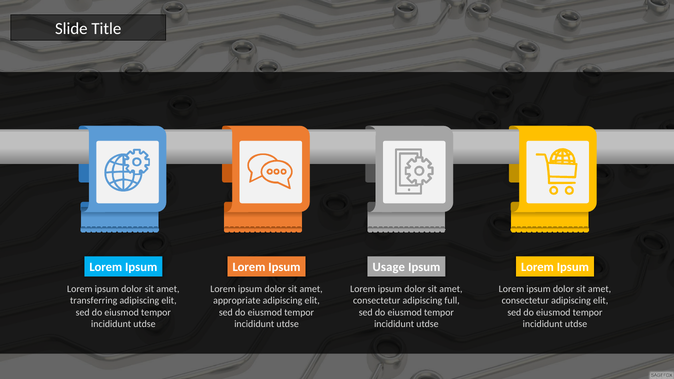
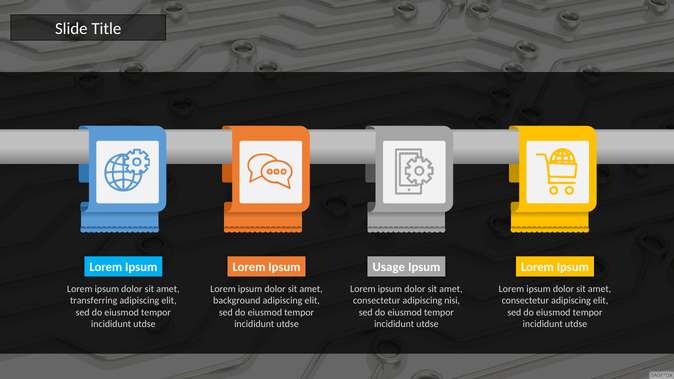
appropriate: appropriate -> background
full: full -> nisi
